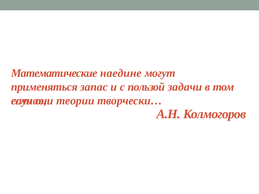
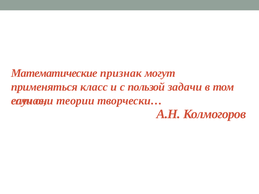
наедине: наедине -> признак
запас: запас -> класс
